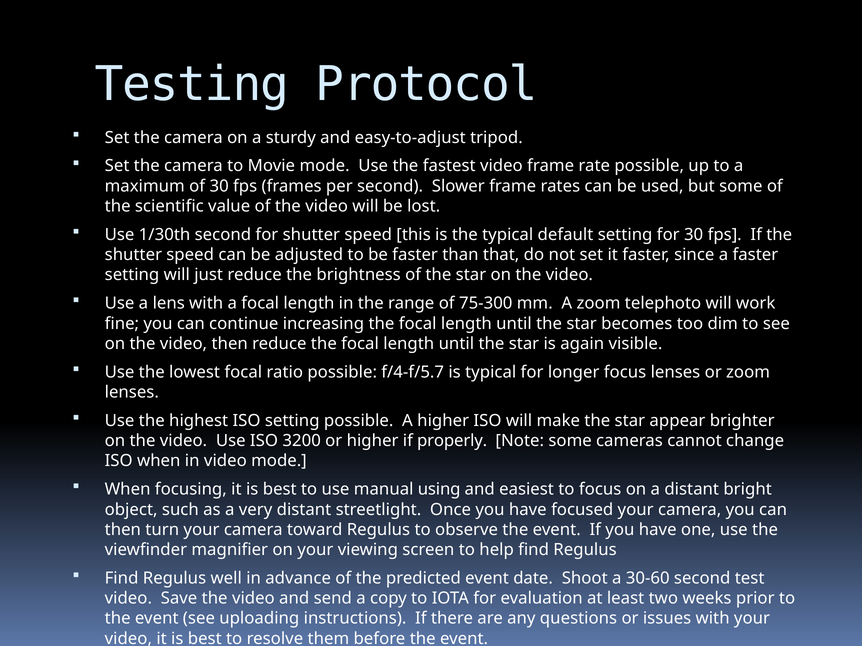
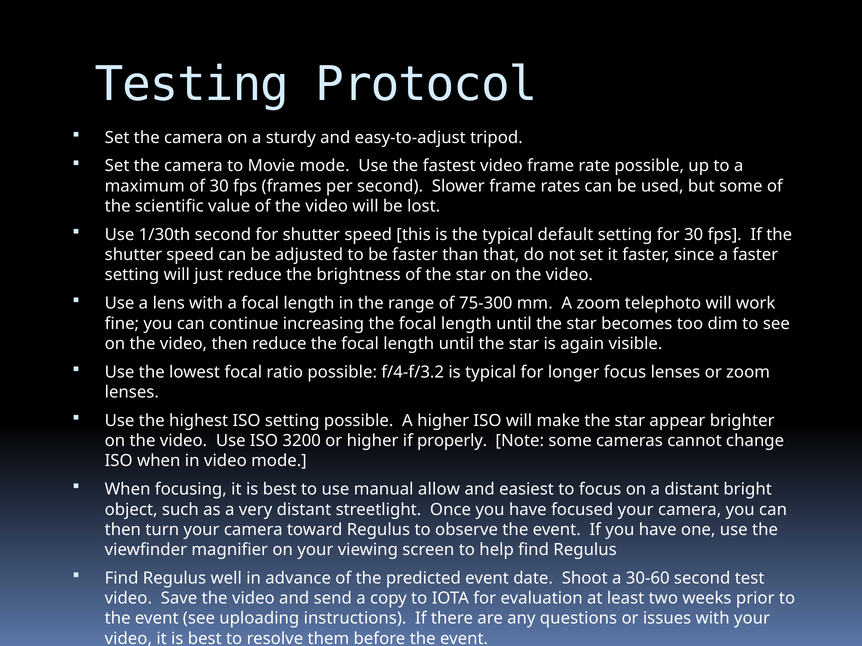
f/4-f/5.7: f/4-f/5.7 -> f/4-f/3.2
using: using -> allow
